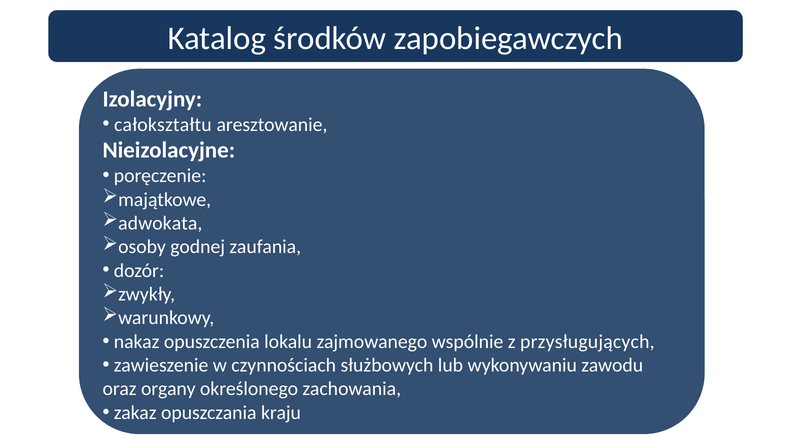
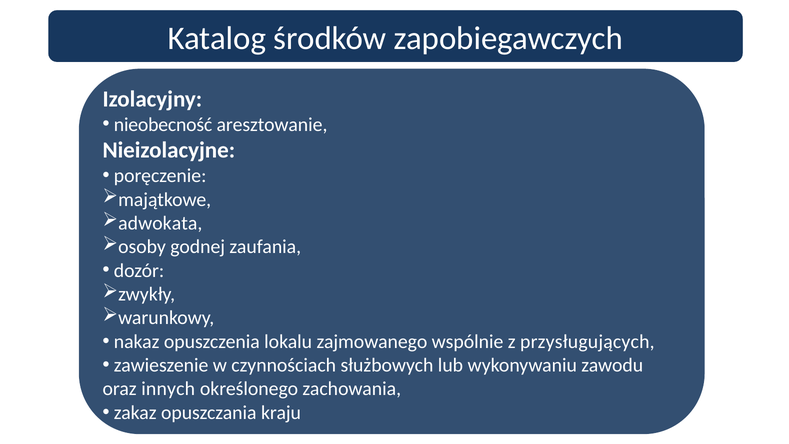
całokształtu: całokształtu -> nieobecność
organy: organy -> innych
